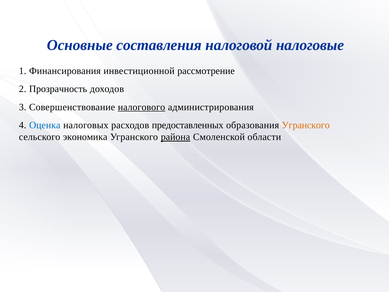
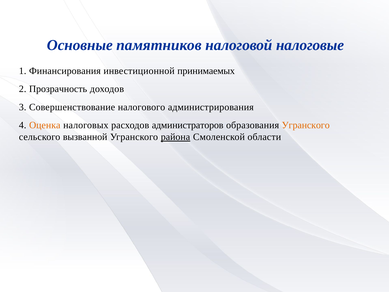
составления: составления -> памятников
рассмотрение: рассмотрение -> принимаемых
налогового underline: present -> none
Оценка colour: blue -> orange
предоставленных: предоставленных -> администраторов
экономика: экономика -> вызванной
